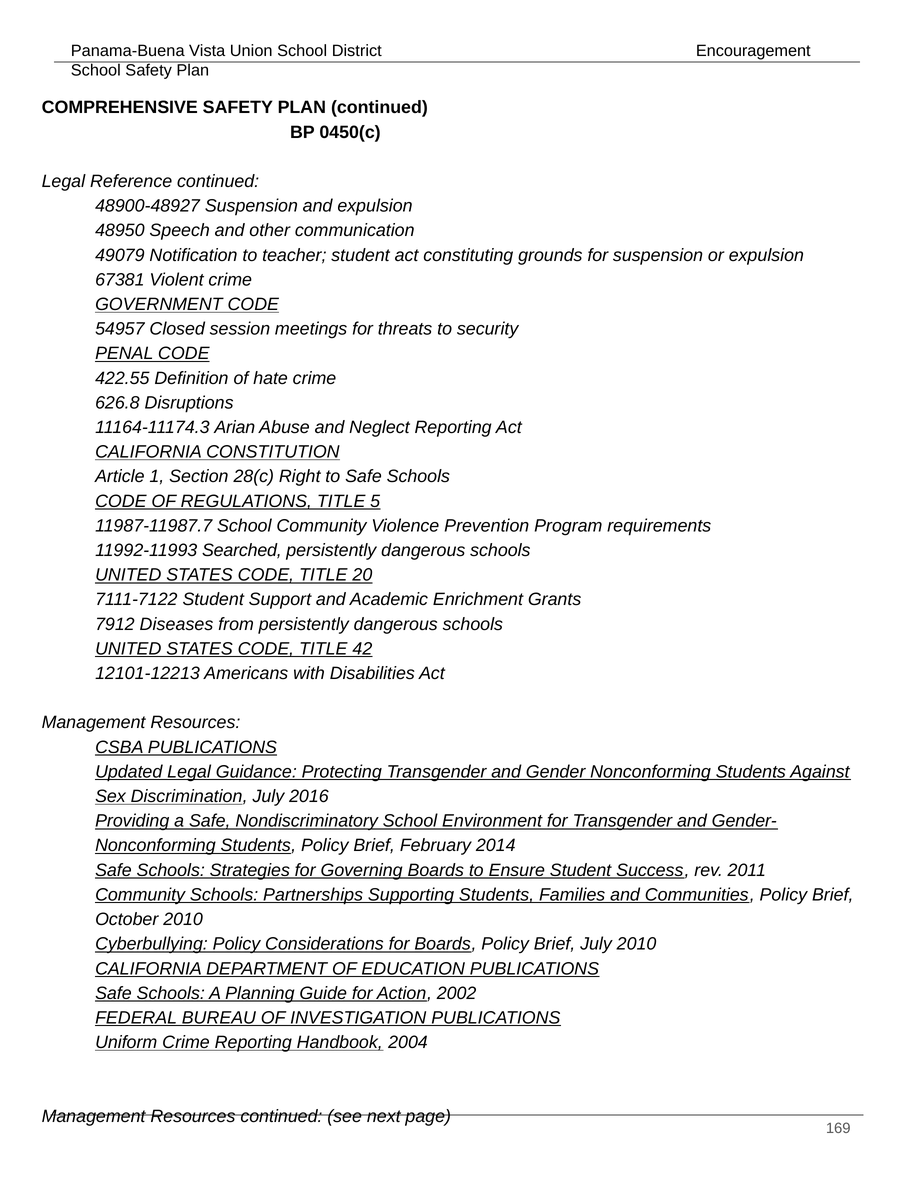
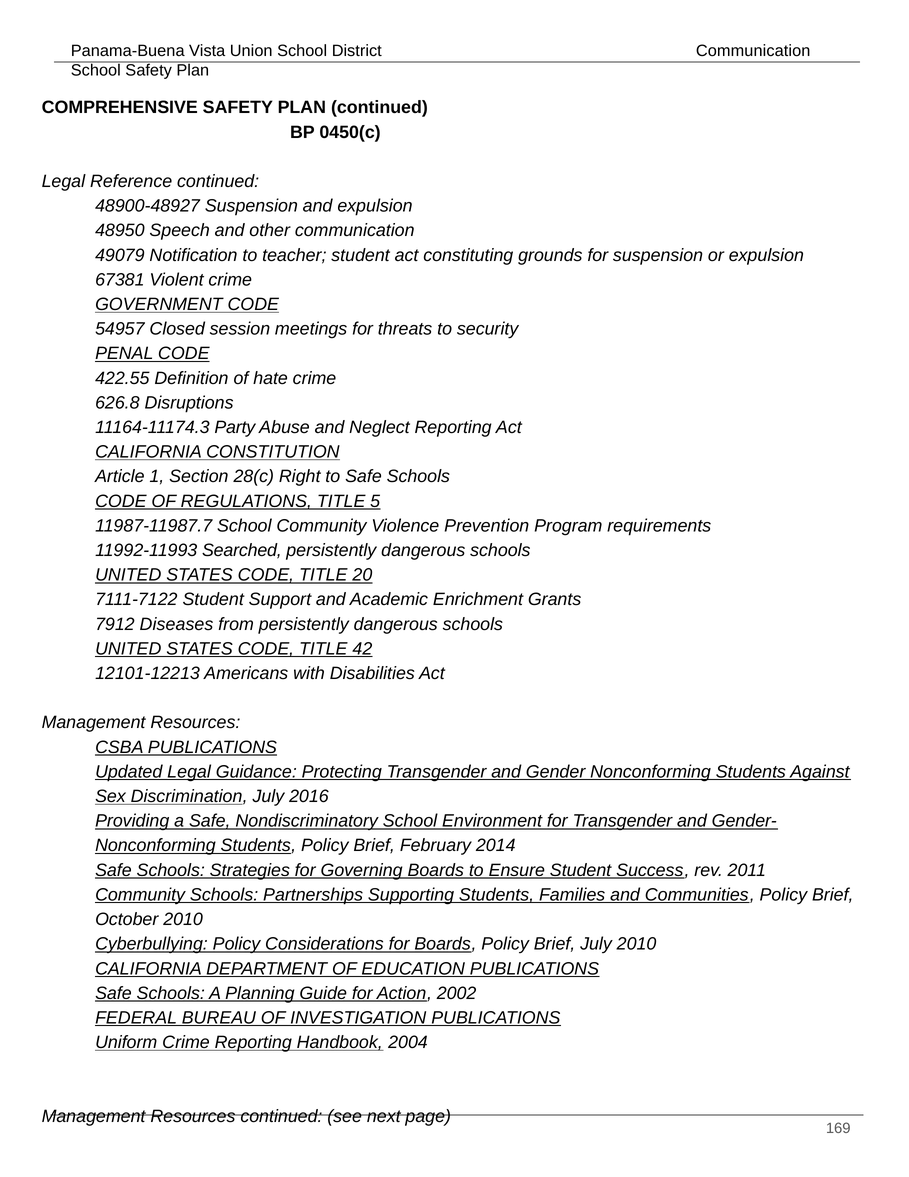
Encouragement at (753, 51): Encouragement -> Communication
Arian: Arian -> Party
